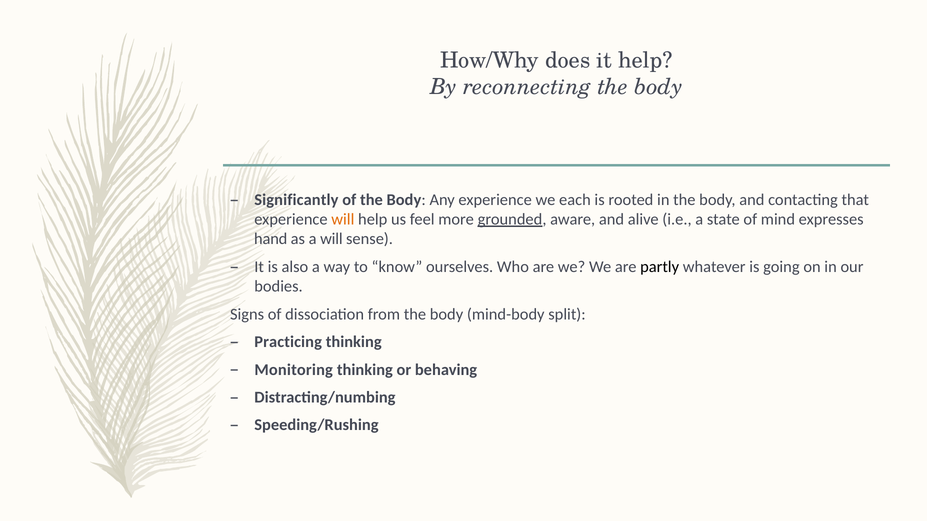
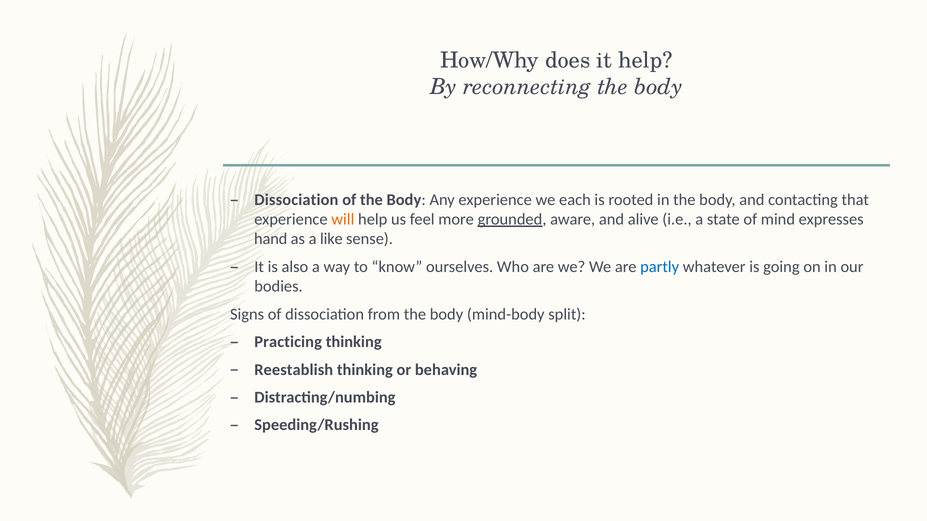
Significantly at (296, 200): Significantly -> Dissociation
a will: will -> like
partly colour: black -> blue
Monitoring: Monitoring -> Reestablish
